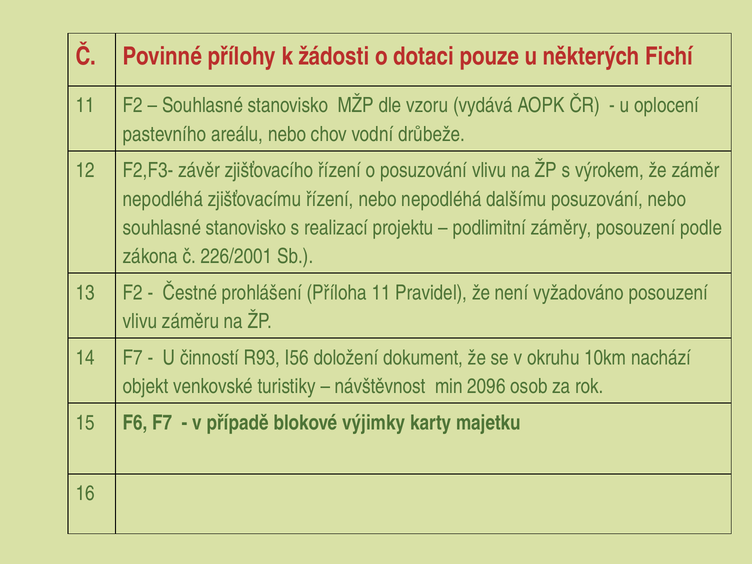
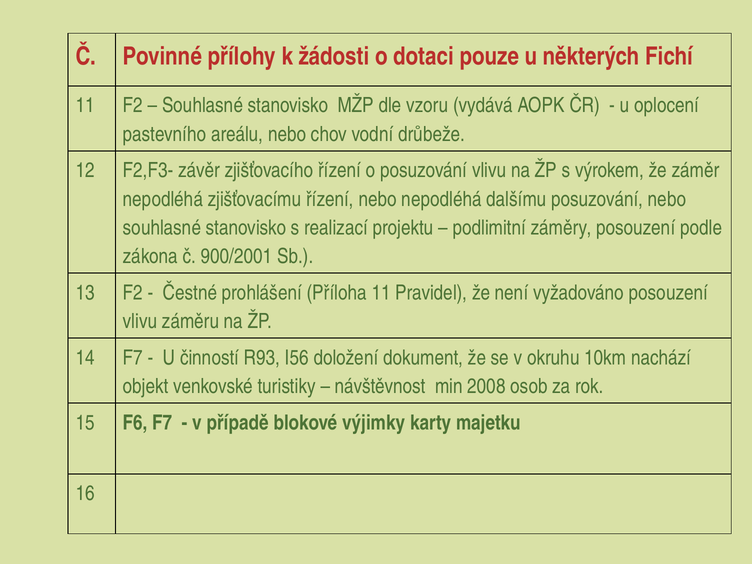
226/2001: 226/2001 -> 900/2001
2096: 2096 -> 2008
